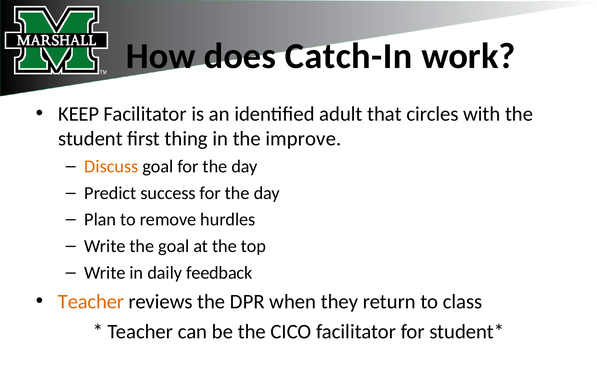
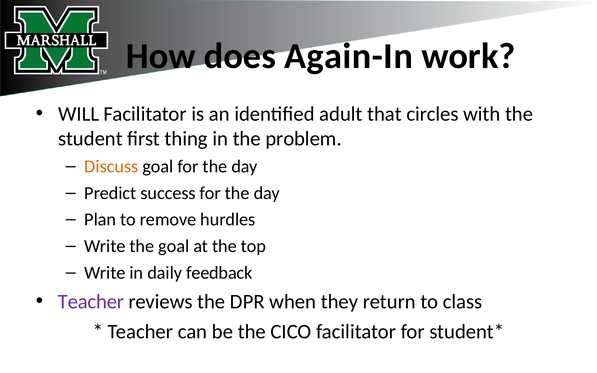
Catch-In: Catch-In -> Again-In
KEEP: KEEP -> WILL
improve: improve -> problem
Teacher at (91, 302) colour: orange -> purple
